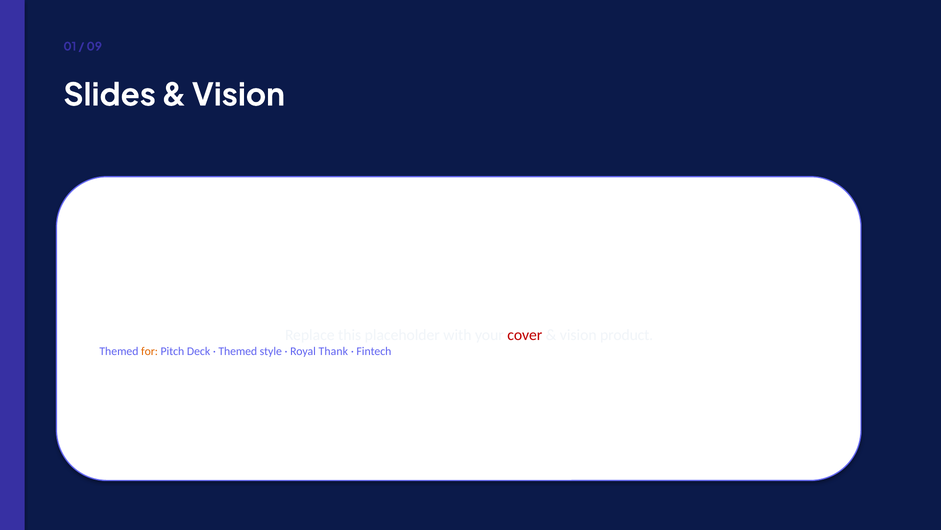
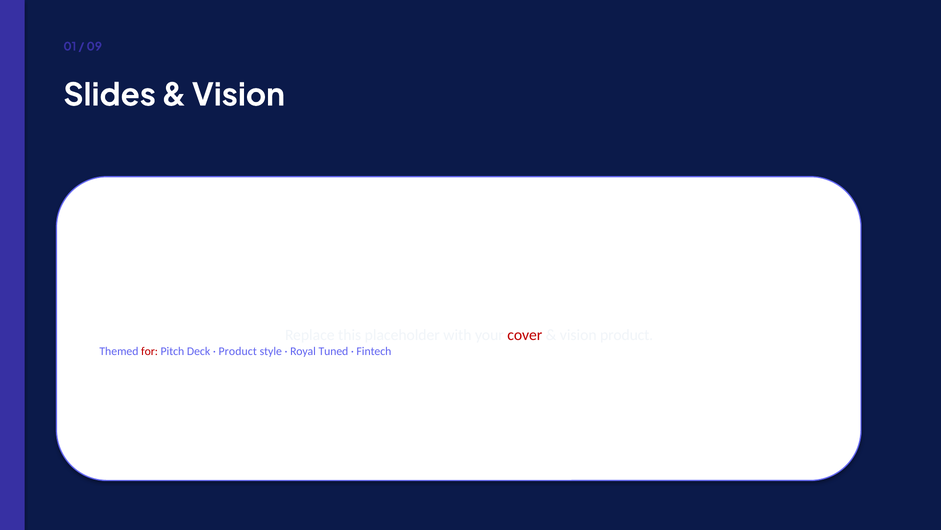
for colour: orange -> red
Themed at (238, 351): Themed -> Product
Thank: Thank -> Tuned
